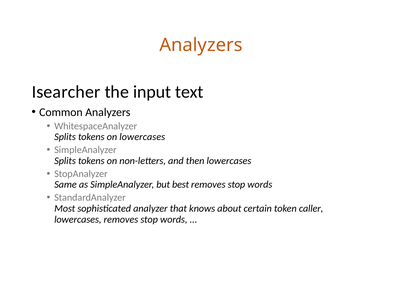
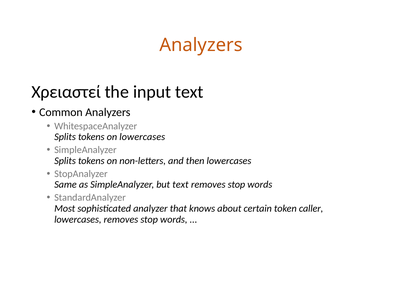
Isearcher: Isearcher -> Χρειαστεί
but best: best -> text
